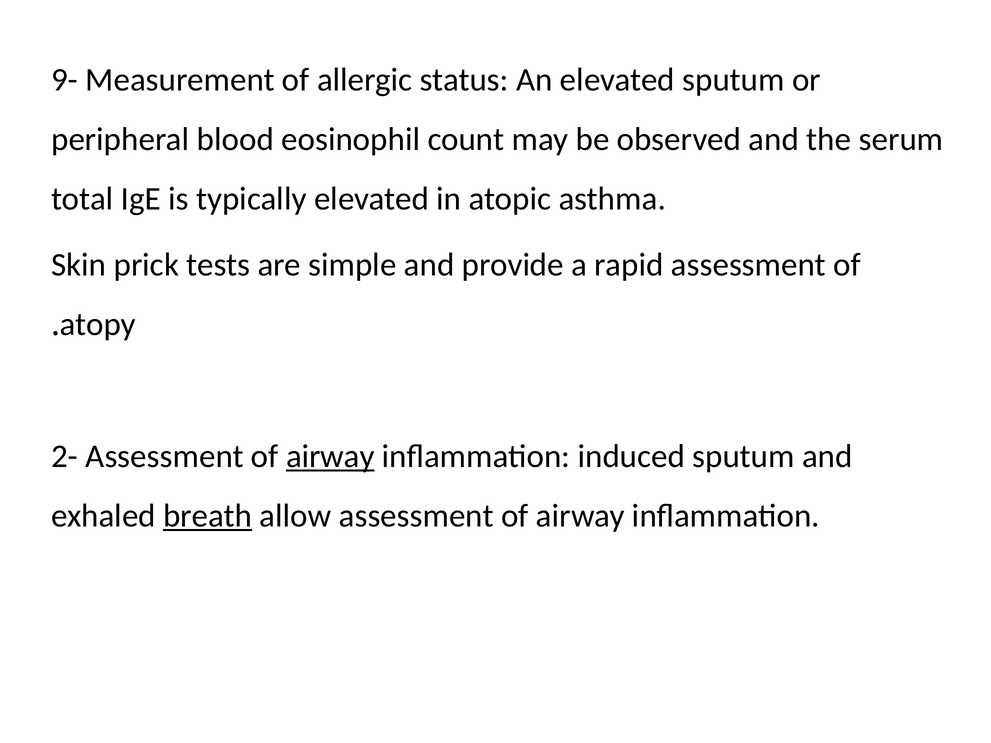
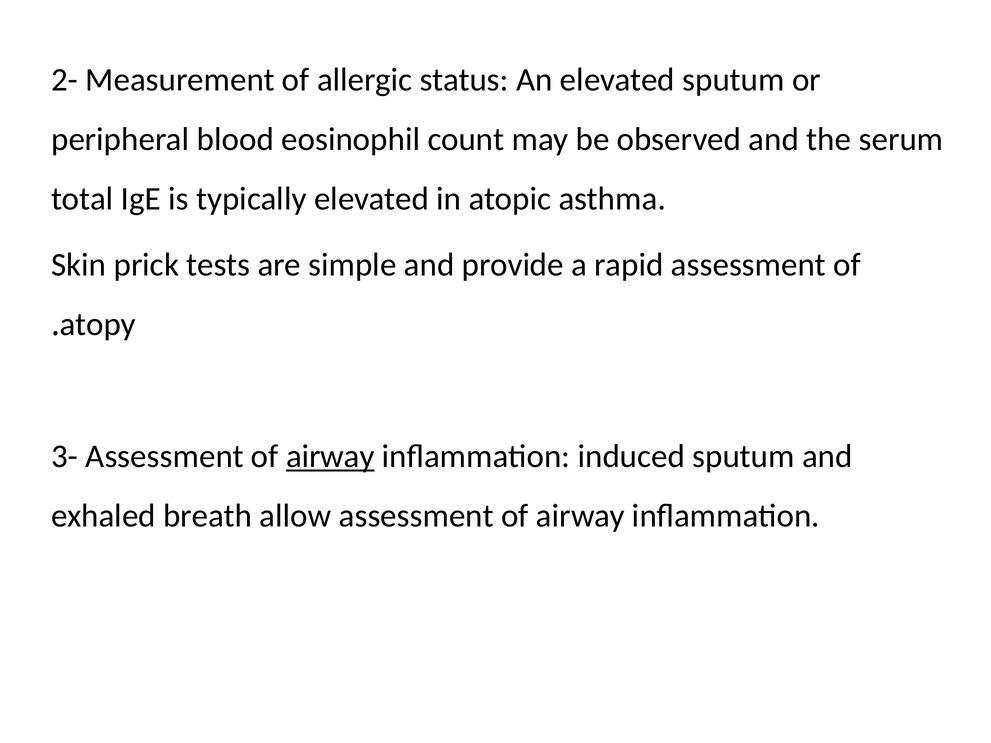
9-: 9- -> 2-
2-: 2- -> 3-
breath underline: present -> none
